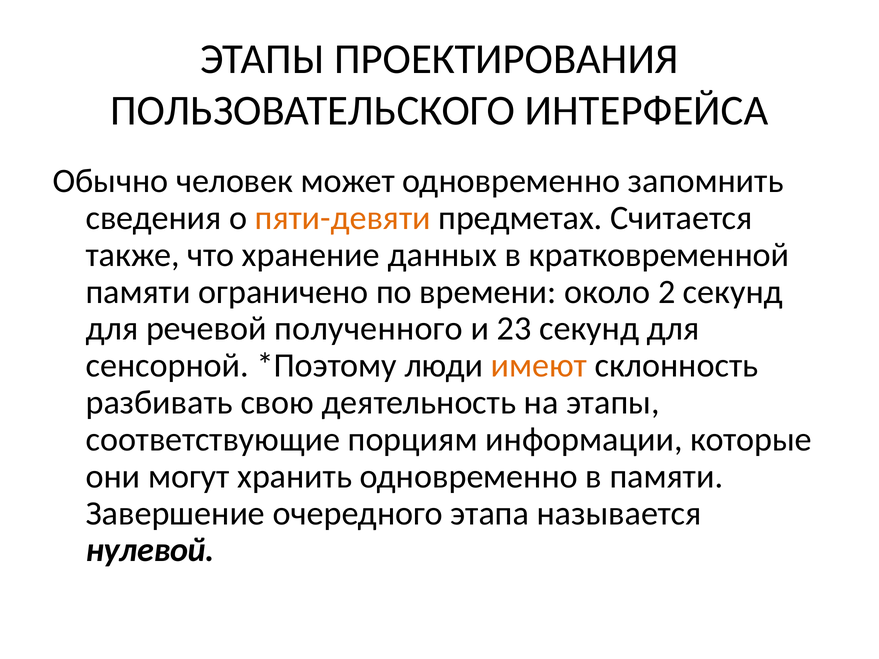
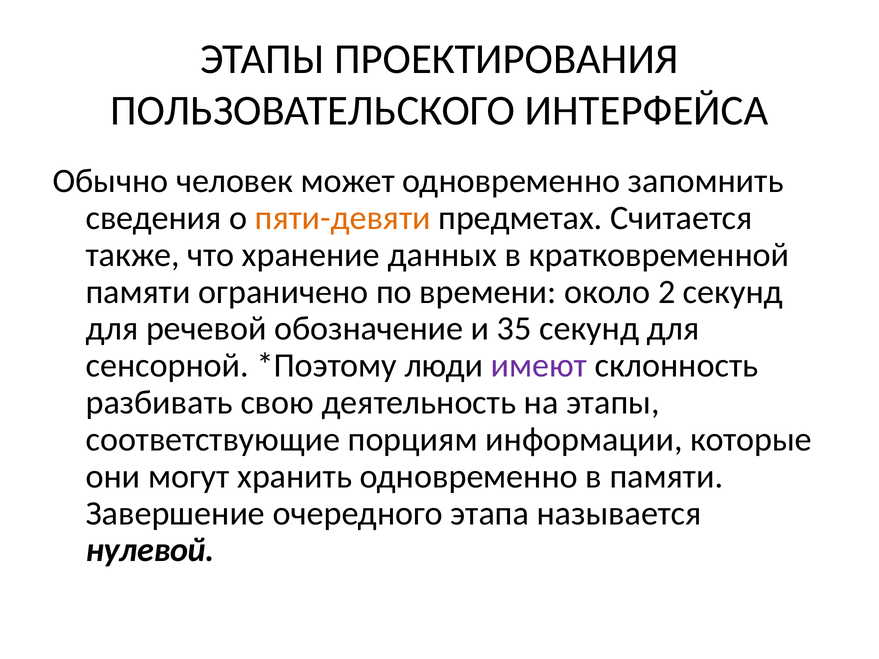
полученного: полученного -> обозначение
23: 23 -> 35
имеют colour: orange -> purple
